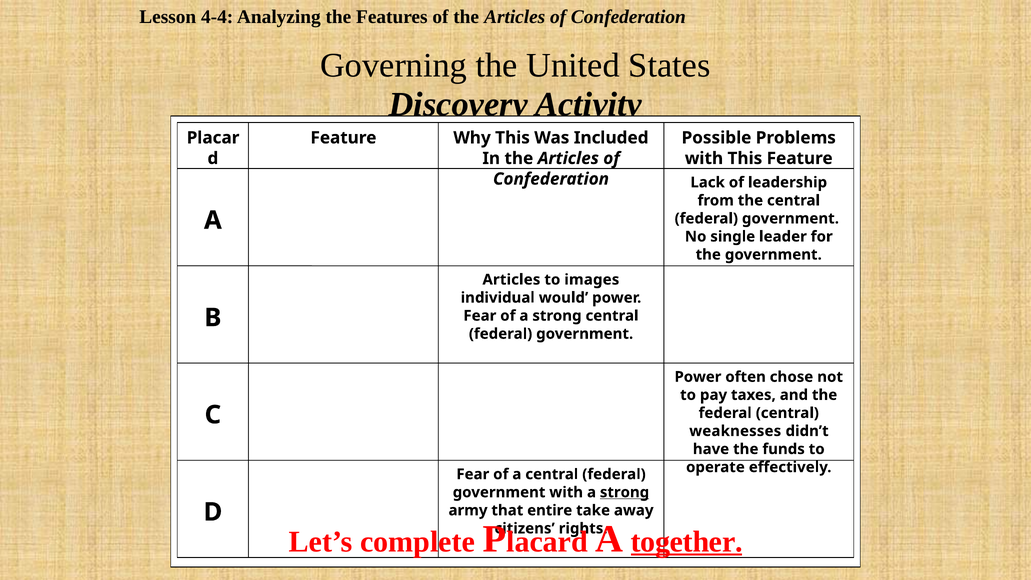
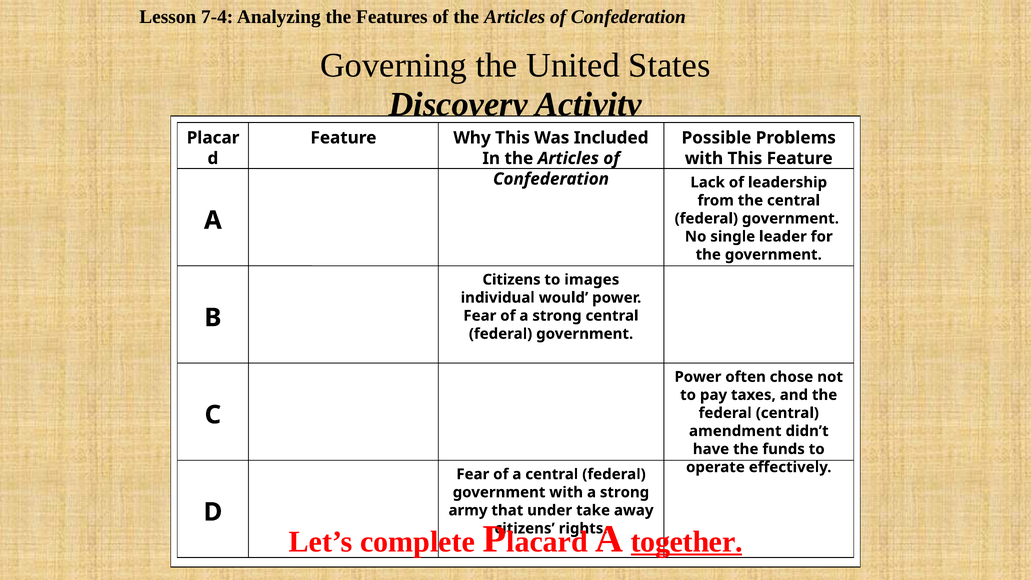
4-4: 4-4 -> 7-4
Articles at (511, 280): Articles -> Citizens
weaknesses: weaknesses -> amendment
strong at (625, 492) underline: present -> none
entire: entire -> under
